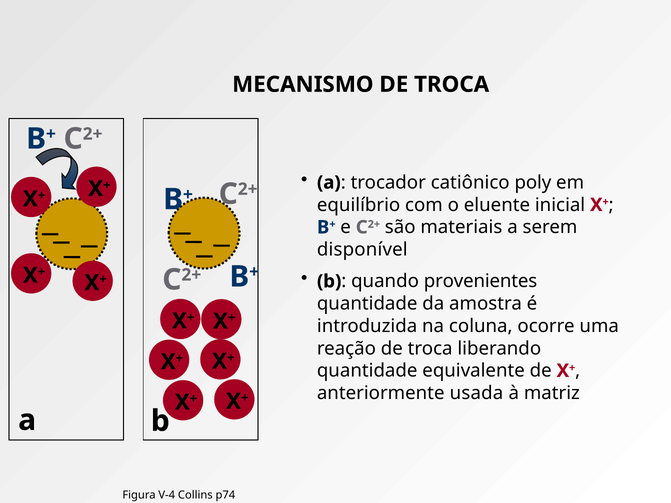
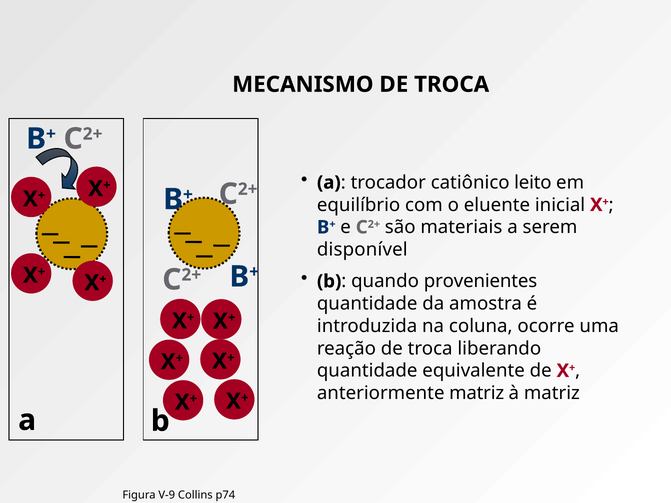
poly: poly -> leito
anteriormente usada: usada -> matriz
V-4: V-4 -> V-9
